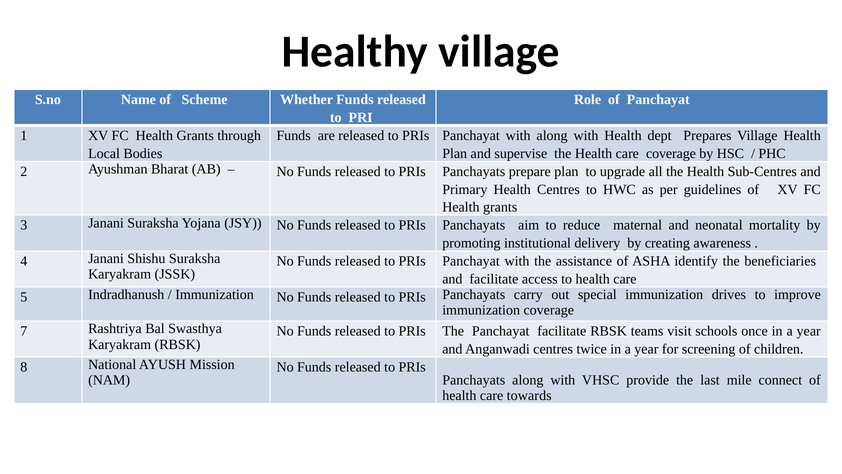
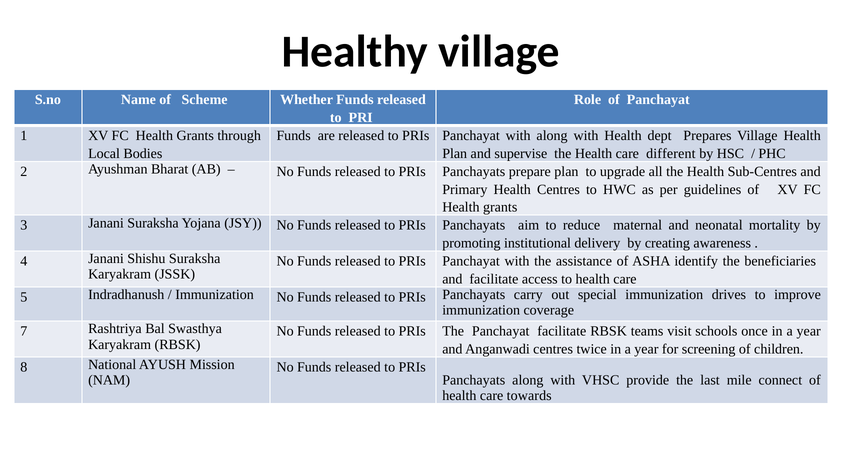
care coverage: coverage -> different
